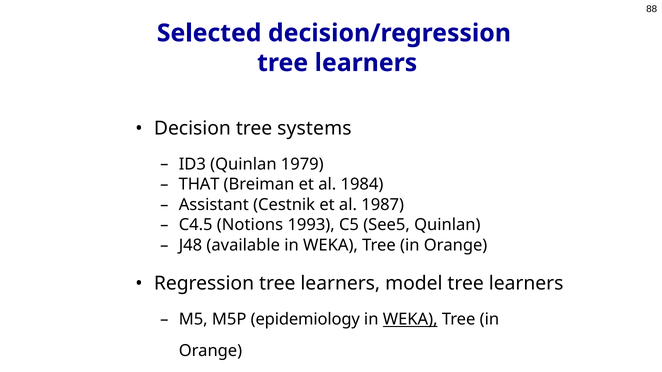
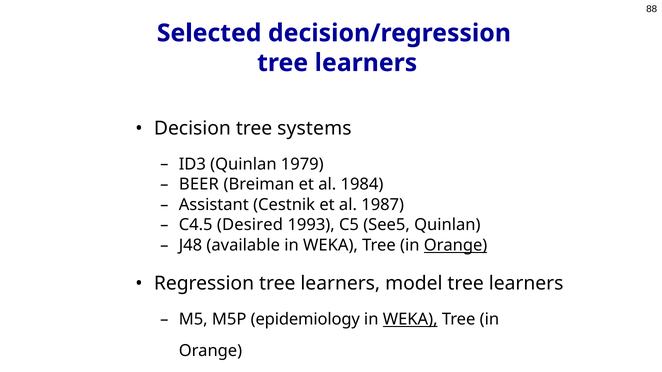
THAT: THAT -> BEER
Notions: Notions -> Desired
Orange at (456, 246) underline: none -> present
